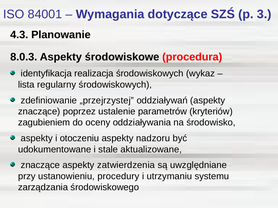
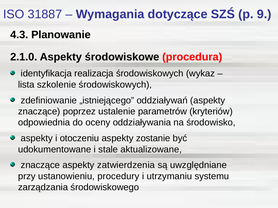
84001: 84001 -> 31887
3: 3 -> 9
8.0.3: 8.0.3 -> 2.1.0
regularny: regularny -> szkolenie
„przejrzystej: „przejrzystej -> „istniejącego
zagubieniem: zagubieniem -> odpowiednia
nadzoru: nadzoru -> zostanie
